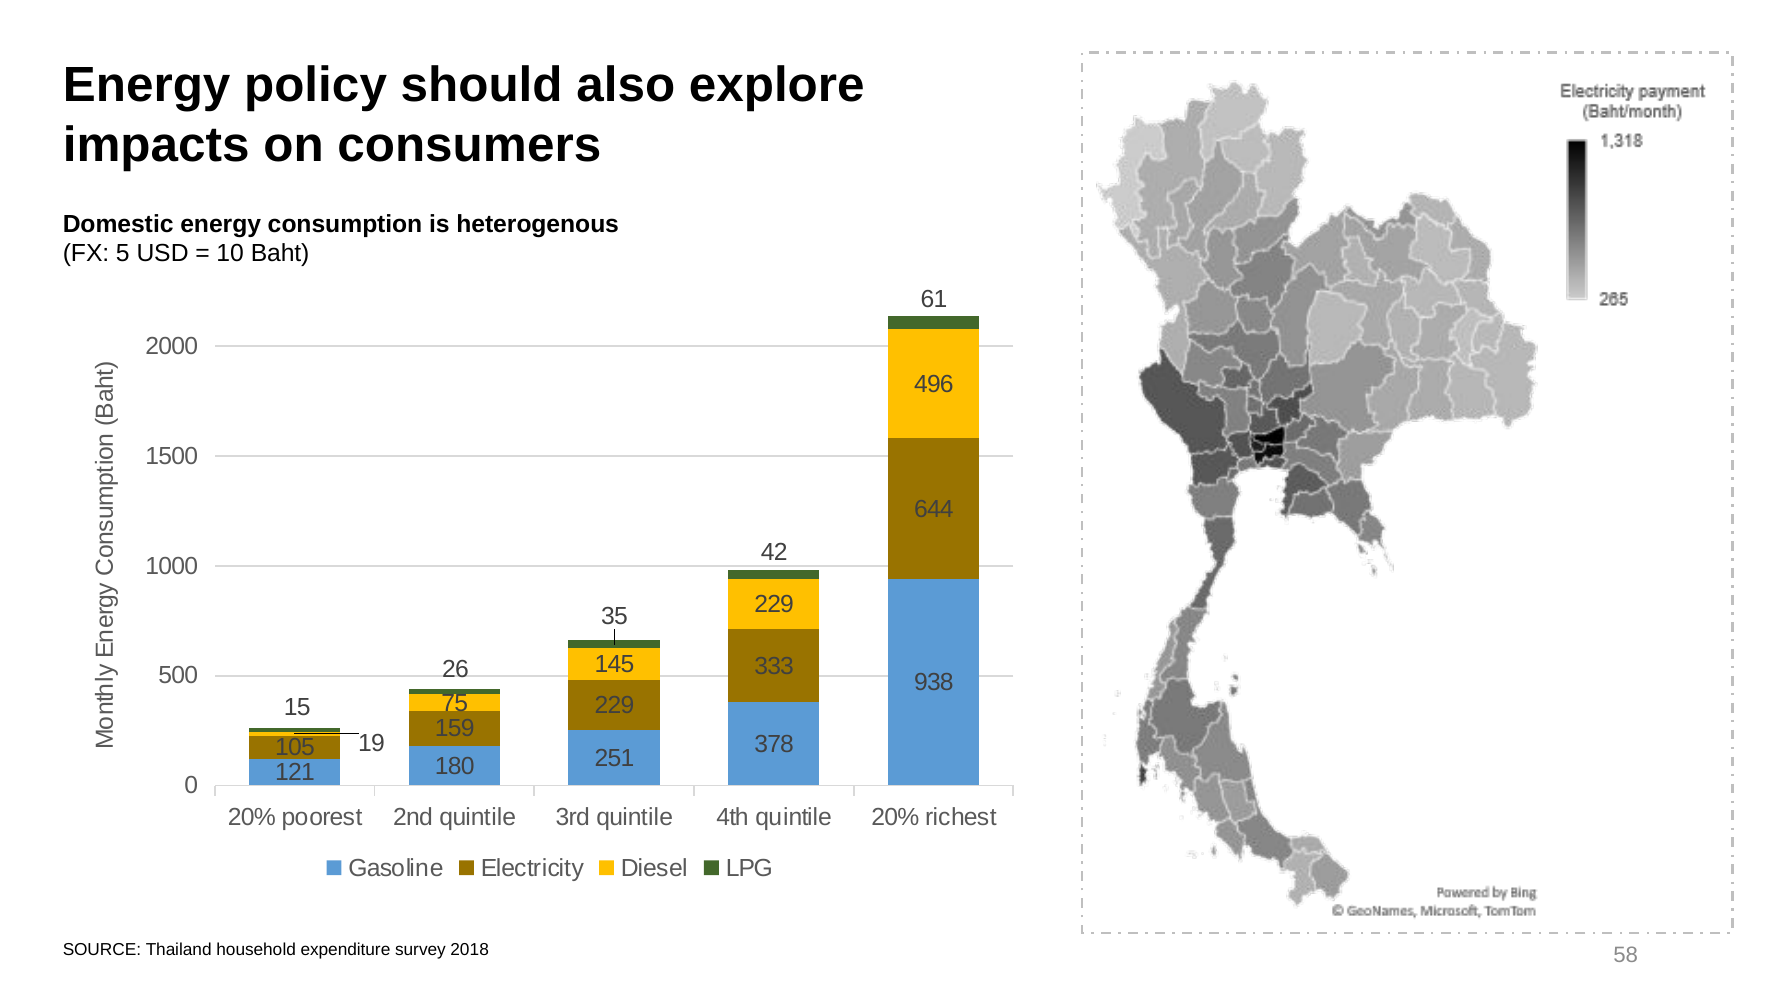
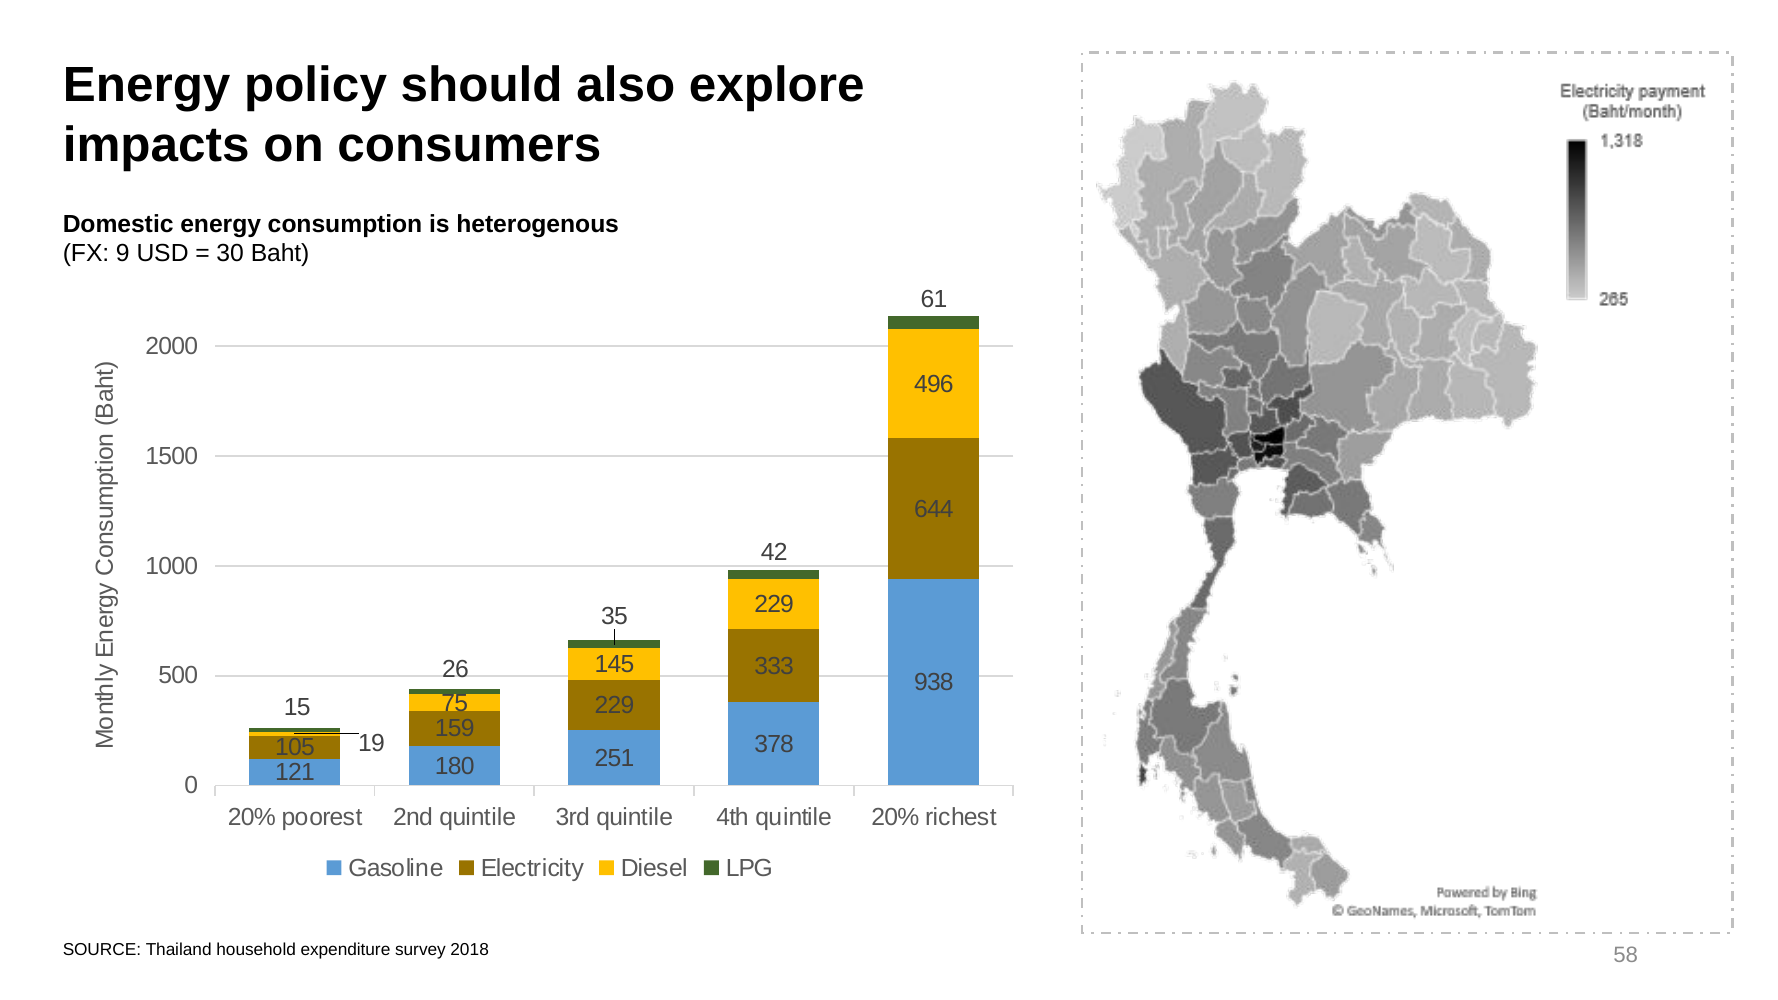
5: 5 -> 9
10: 10 -> 30
